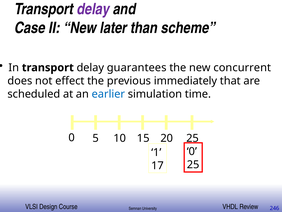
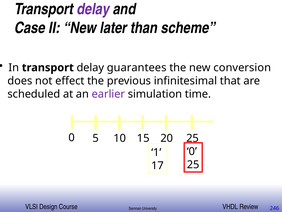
concurrent: concurrent -> conversion
immediately: immediately -> infinitesimal
earlier colour: blue -> purple
